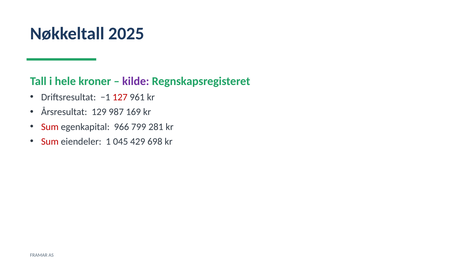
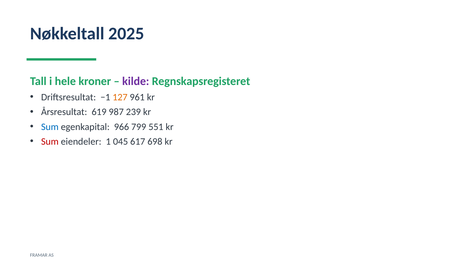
127 colour: red -> orange
129: 129 -> 619
169: 169 -> 239
Sum at (50, 127) colour: red -> blue
281: 281 -> 551
429: 429 -> 617
